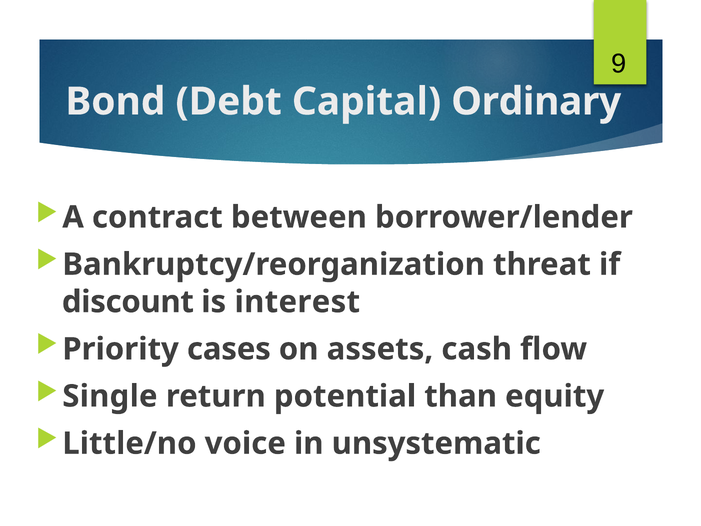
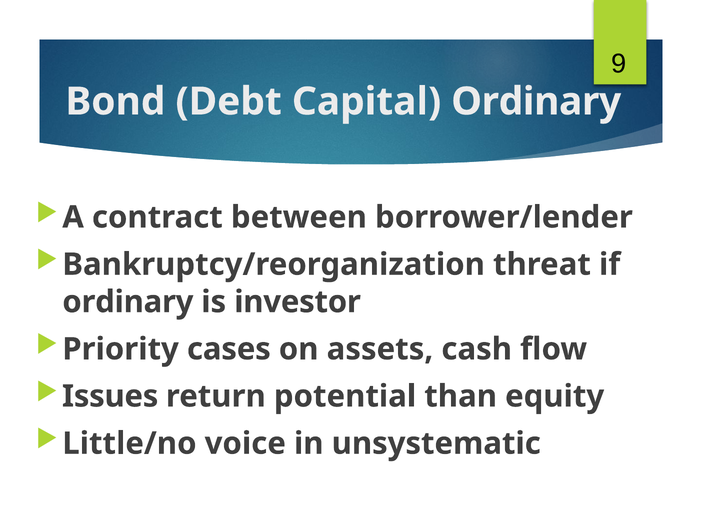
discount at (128, 302): discount -> ordinary
interest: interest -> investor
Single: Single -> Issues
